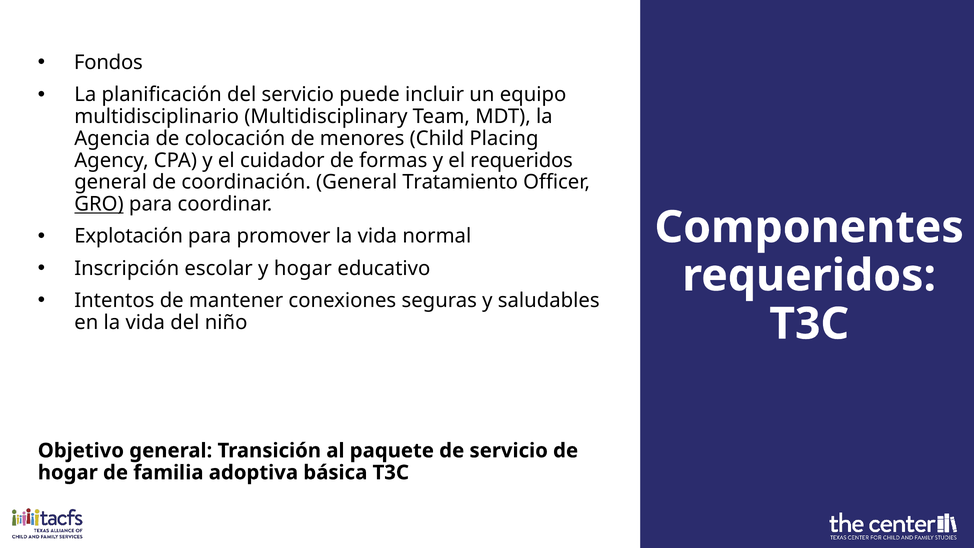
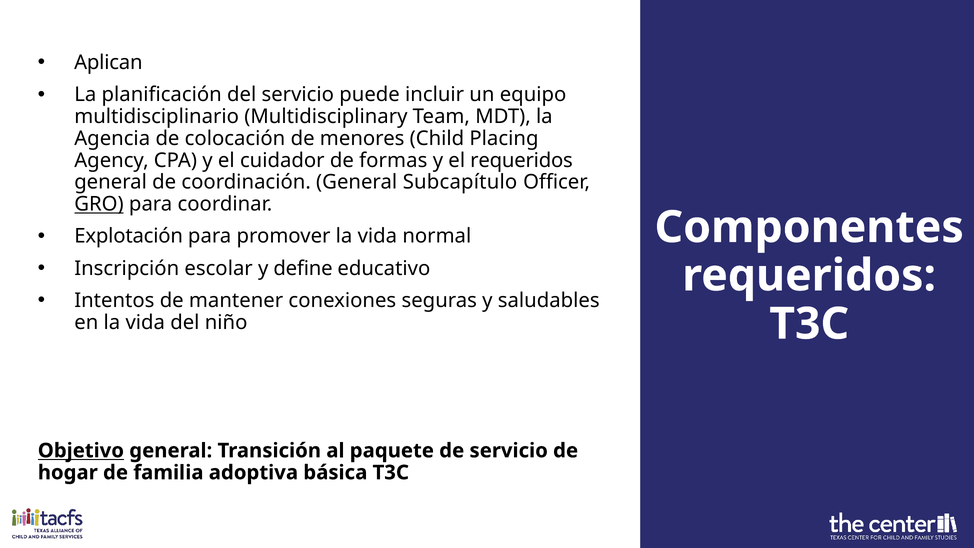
Fondos: Fondos -> Aplican
Tratamiento: Tratamiento -> Subcapítulo
y hogar: hogar -> define
Objetivo underline: none -> present
